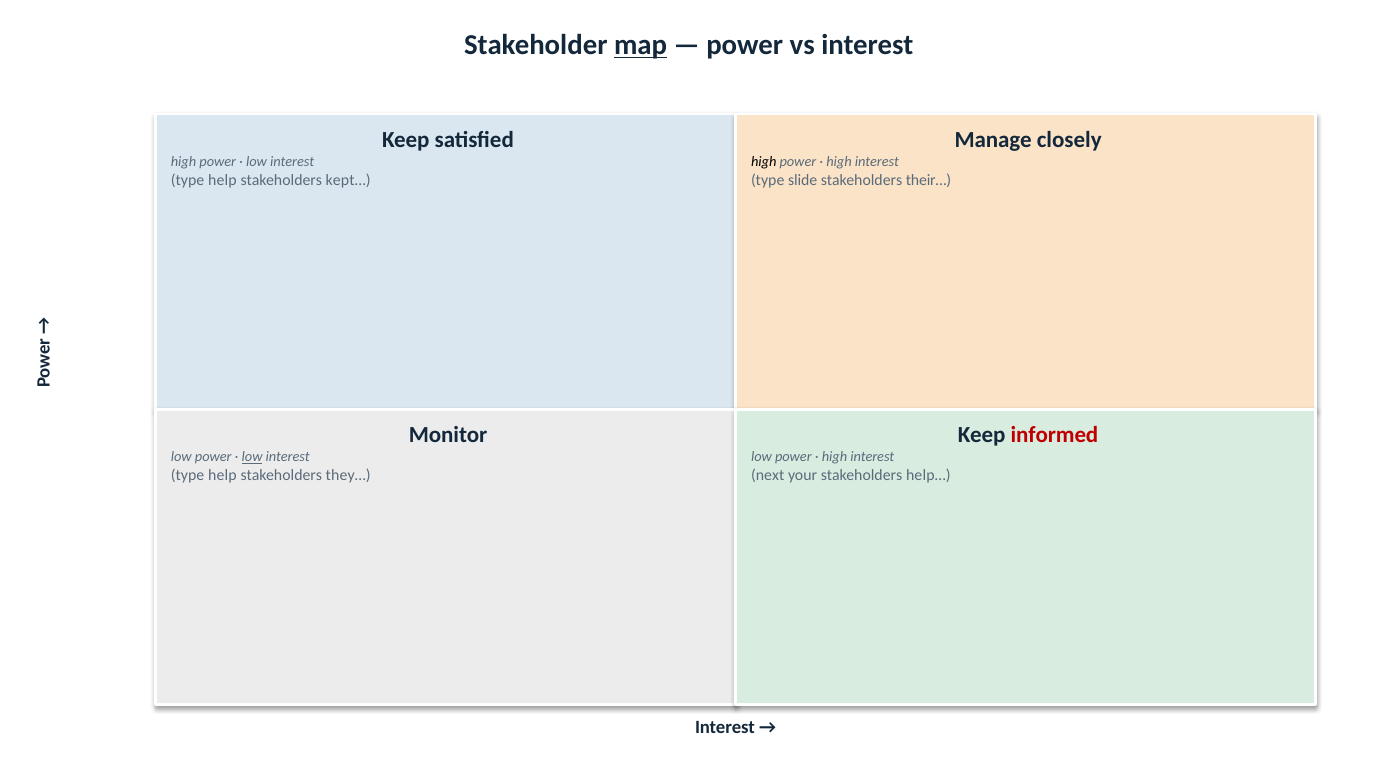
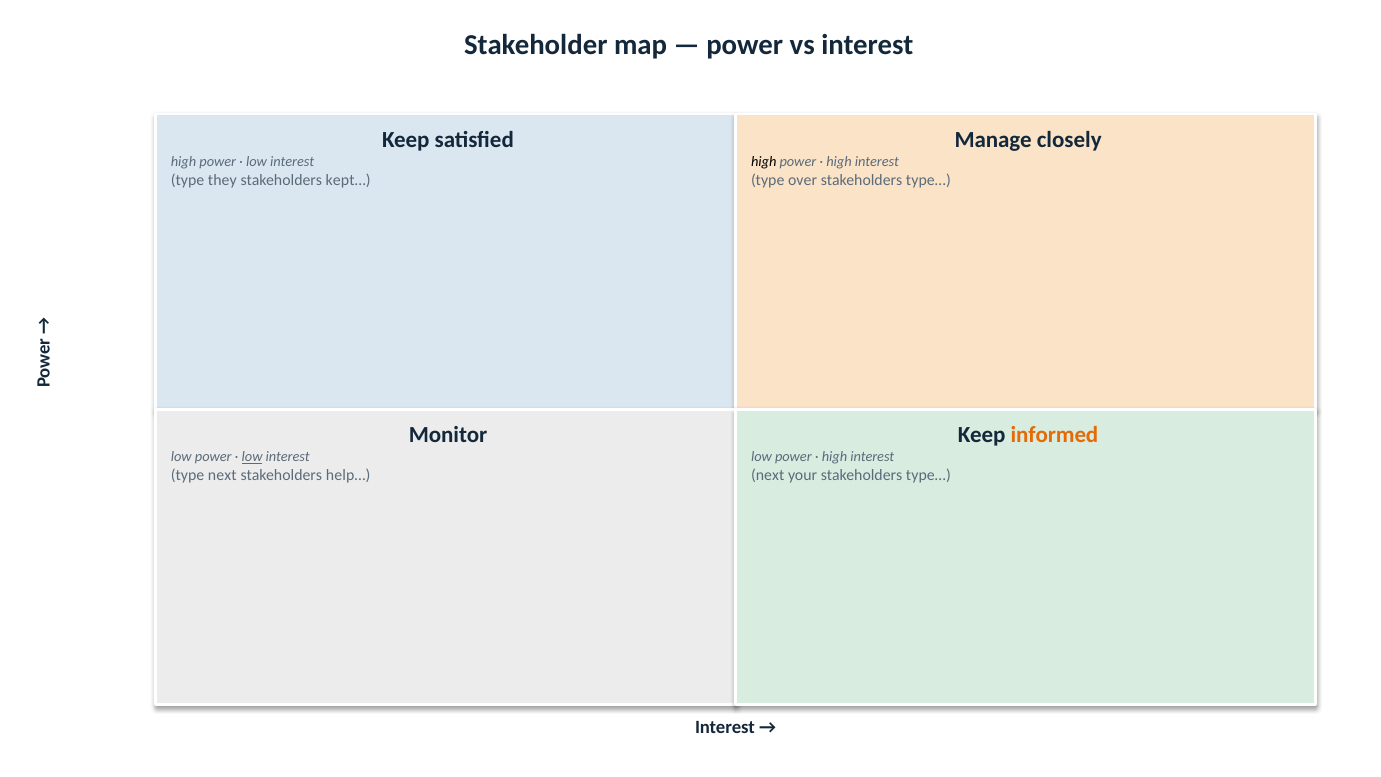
map underline: present -> none
help at (222, 180): help -> they
slide: slide -> over
their… at (928, 180): their… -> type…
informed colour: red -> orange
help at (222, 475): help -> next
they…: they… -> help…
your stakeholders help…: help… -> type…
